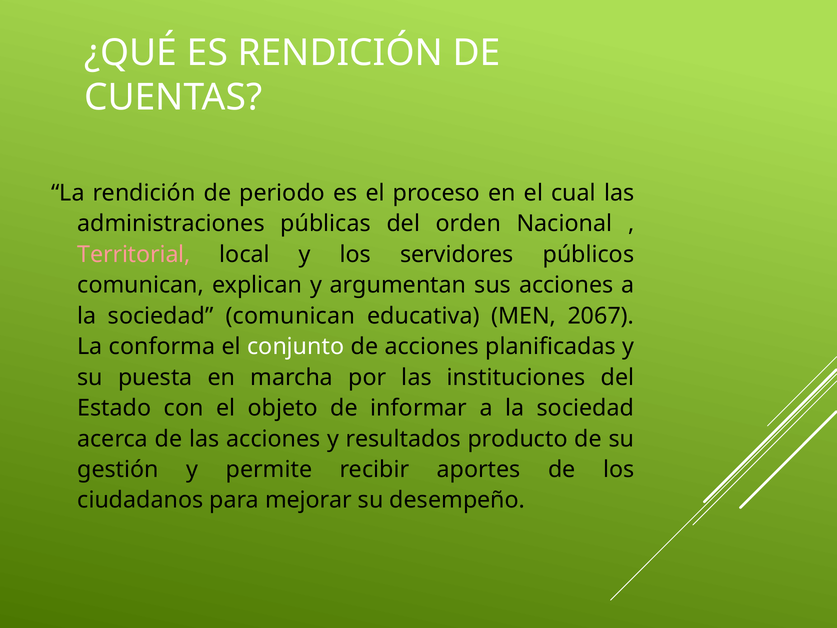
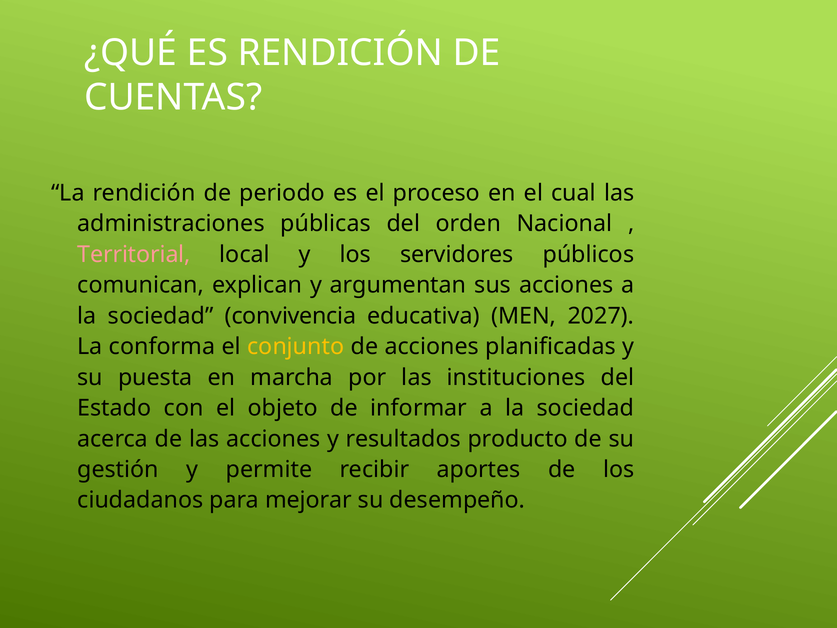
sociedad comunican: comunican -> convivencia
2067: 2067 -> 2027
conjunto colour: white -> yellow
